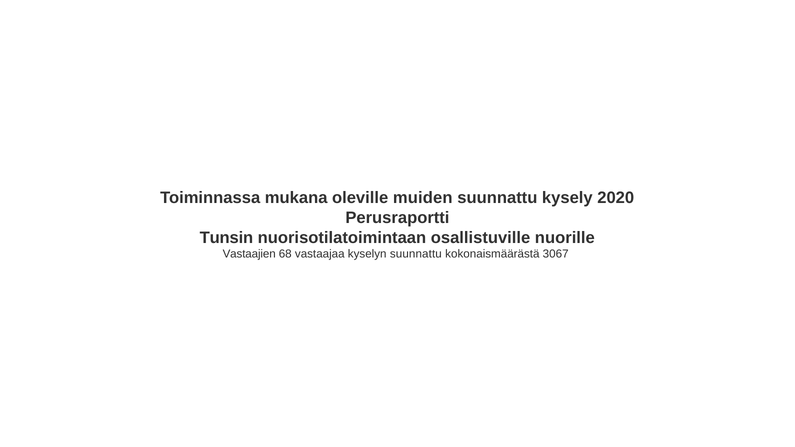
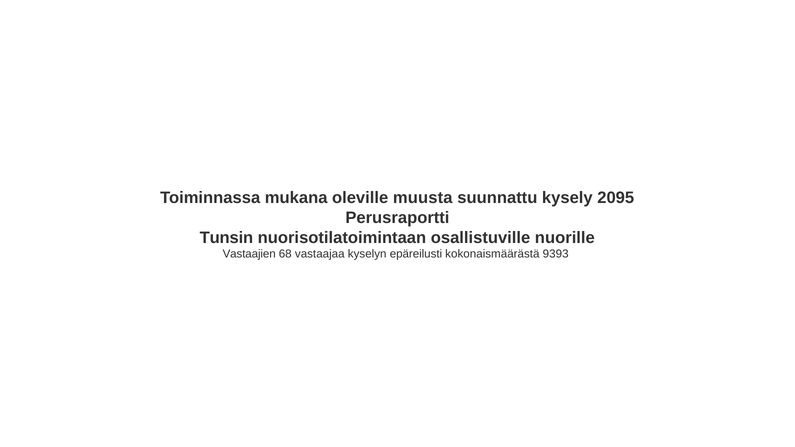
muiden: muiden -> muusta
2020: 2020 -> 2095
kyselyn suunnattu: suunnattu -> epäreilusti
3067: 3067 -> 9393
